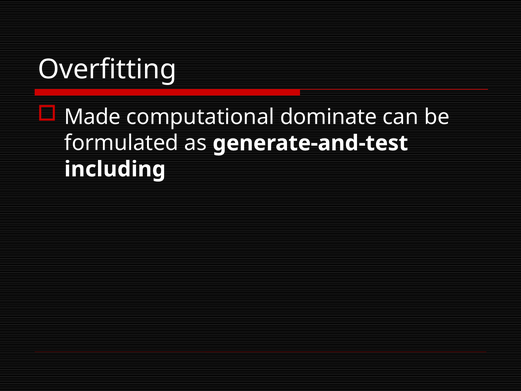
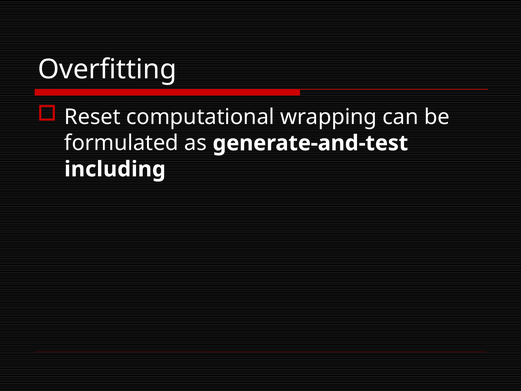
Made: Made -> Reset
dominate: dominate -> wrapping
